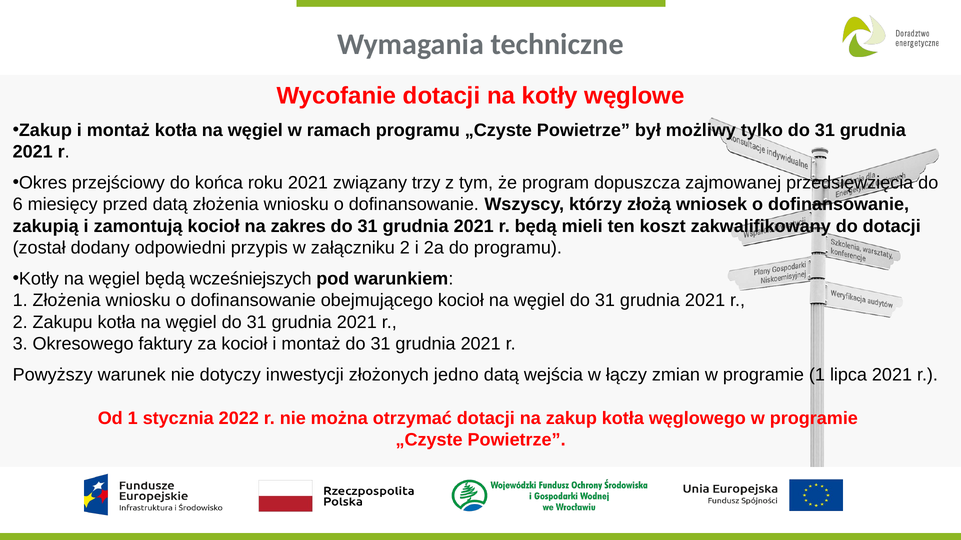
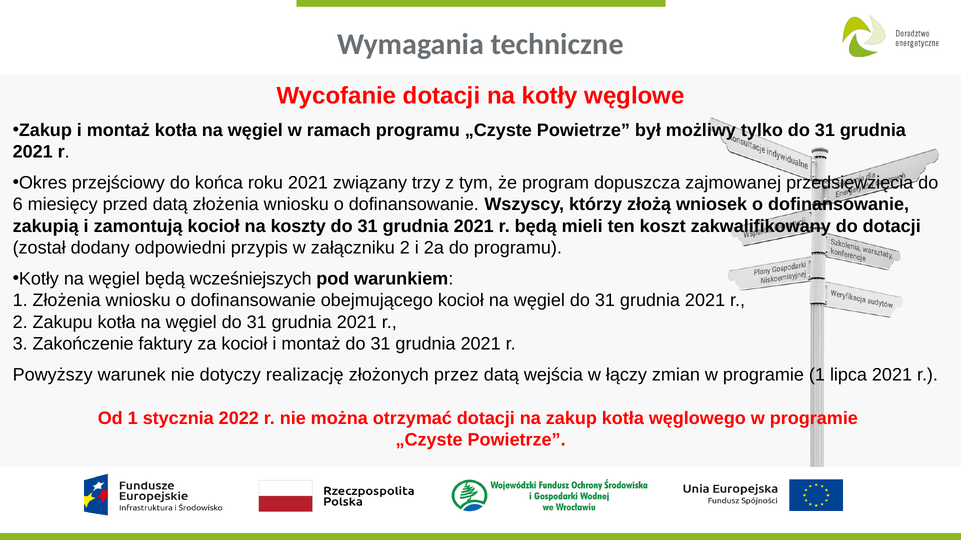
zakres: zakres -> koszty
Okresowego: Okresowego -> Zakończenie
inwestycji: inwestycji -> realizację
jedno: jedno -> przez
